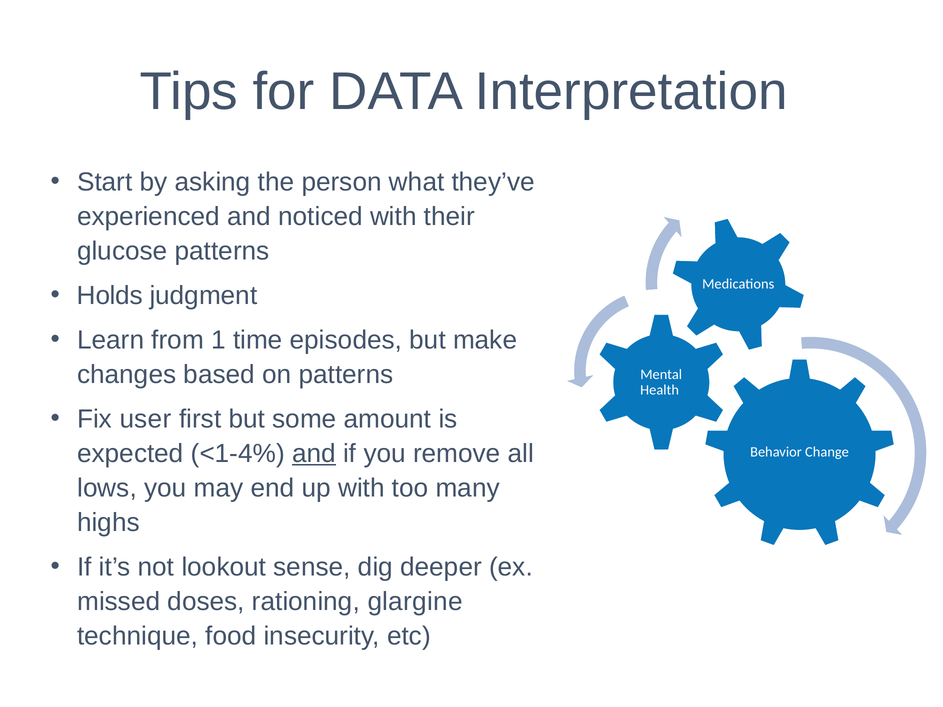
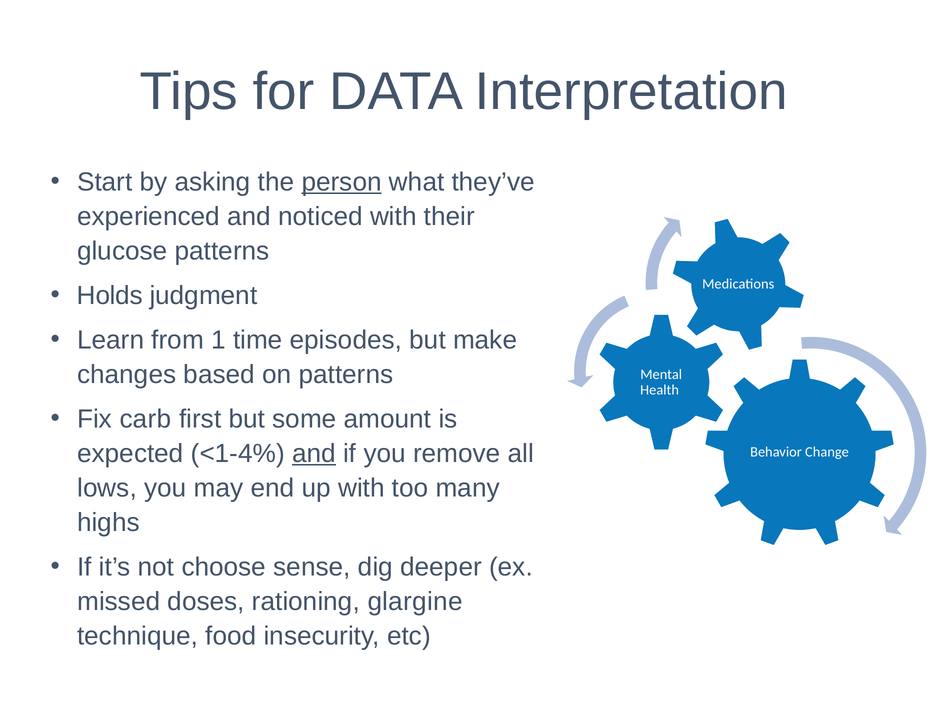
person underline: none -> present
user: user -> carb
lookout: lookout -> choose
